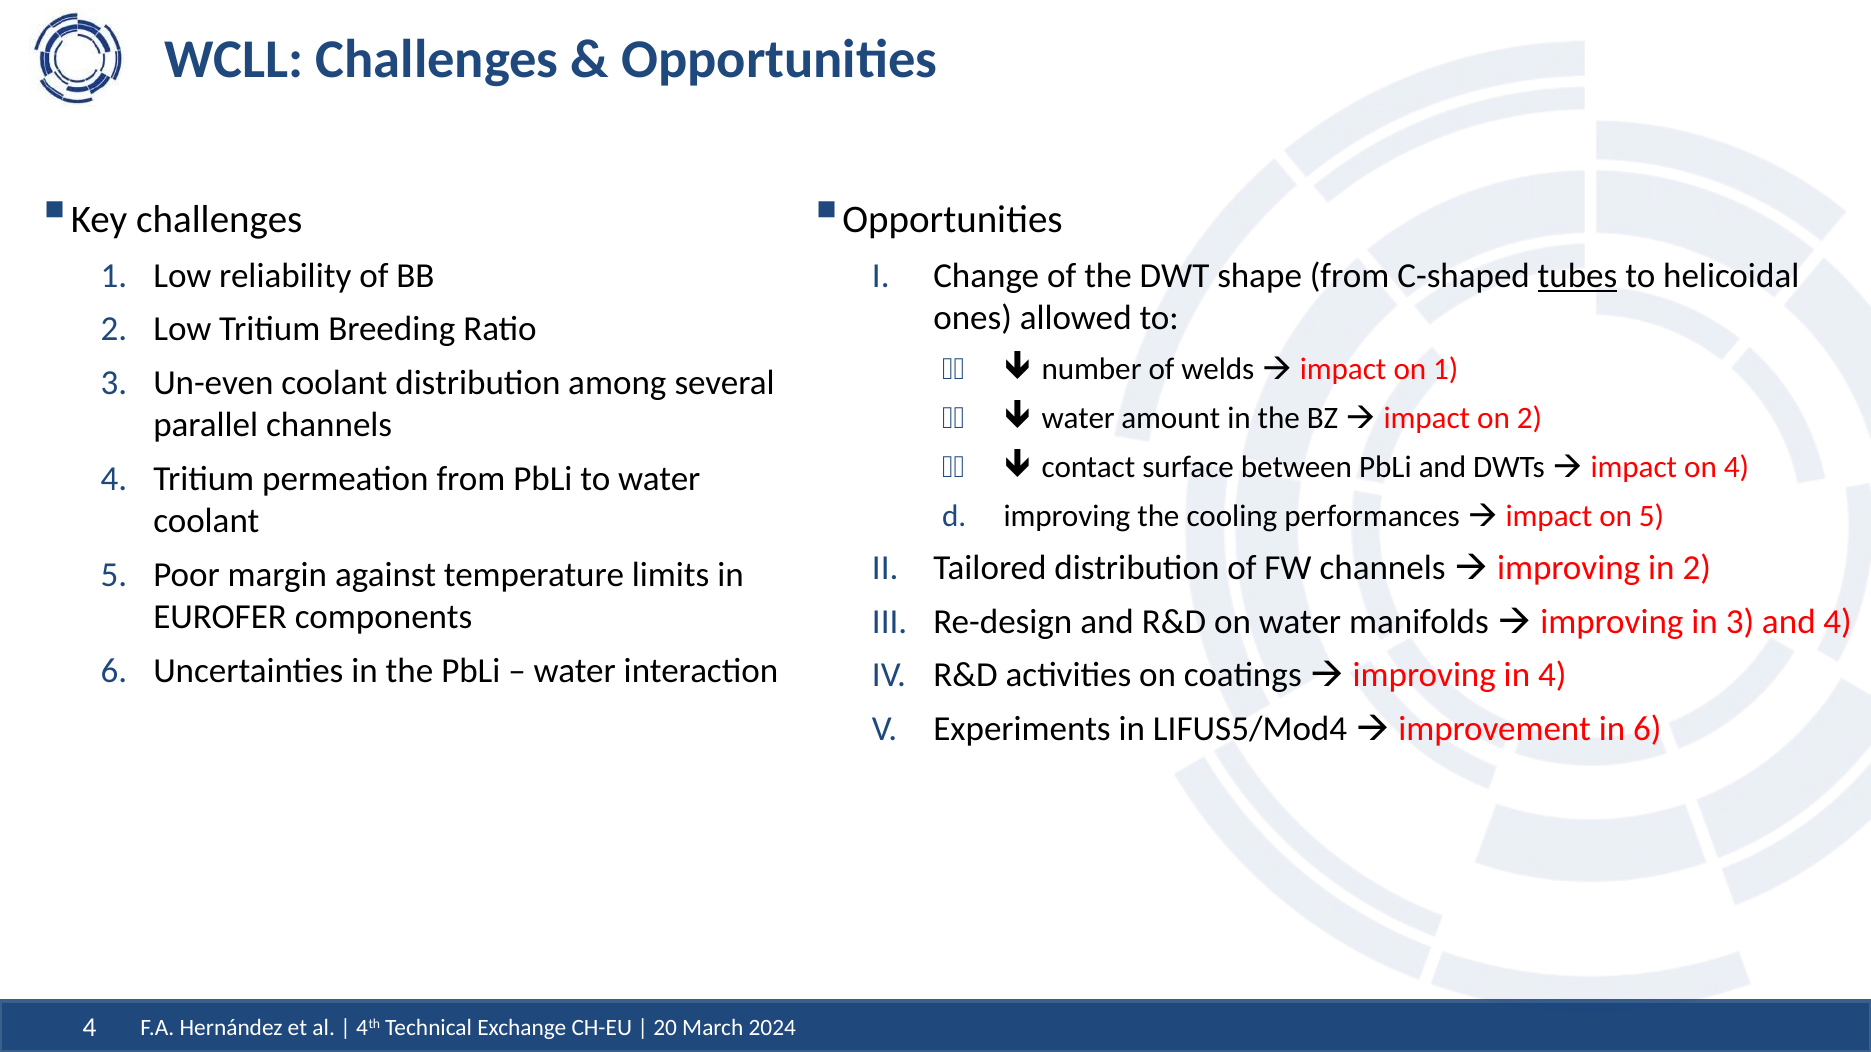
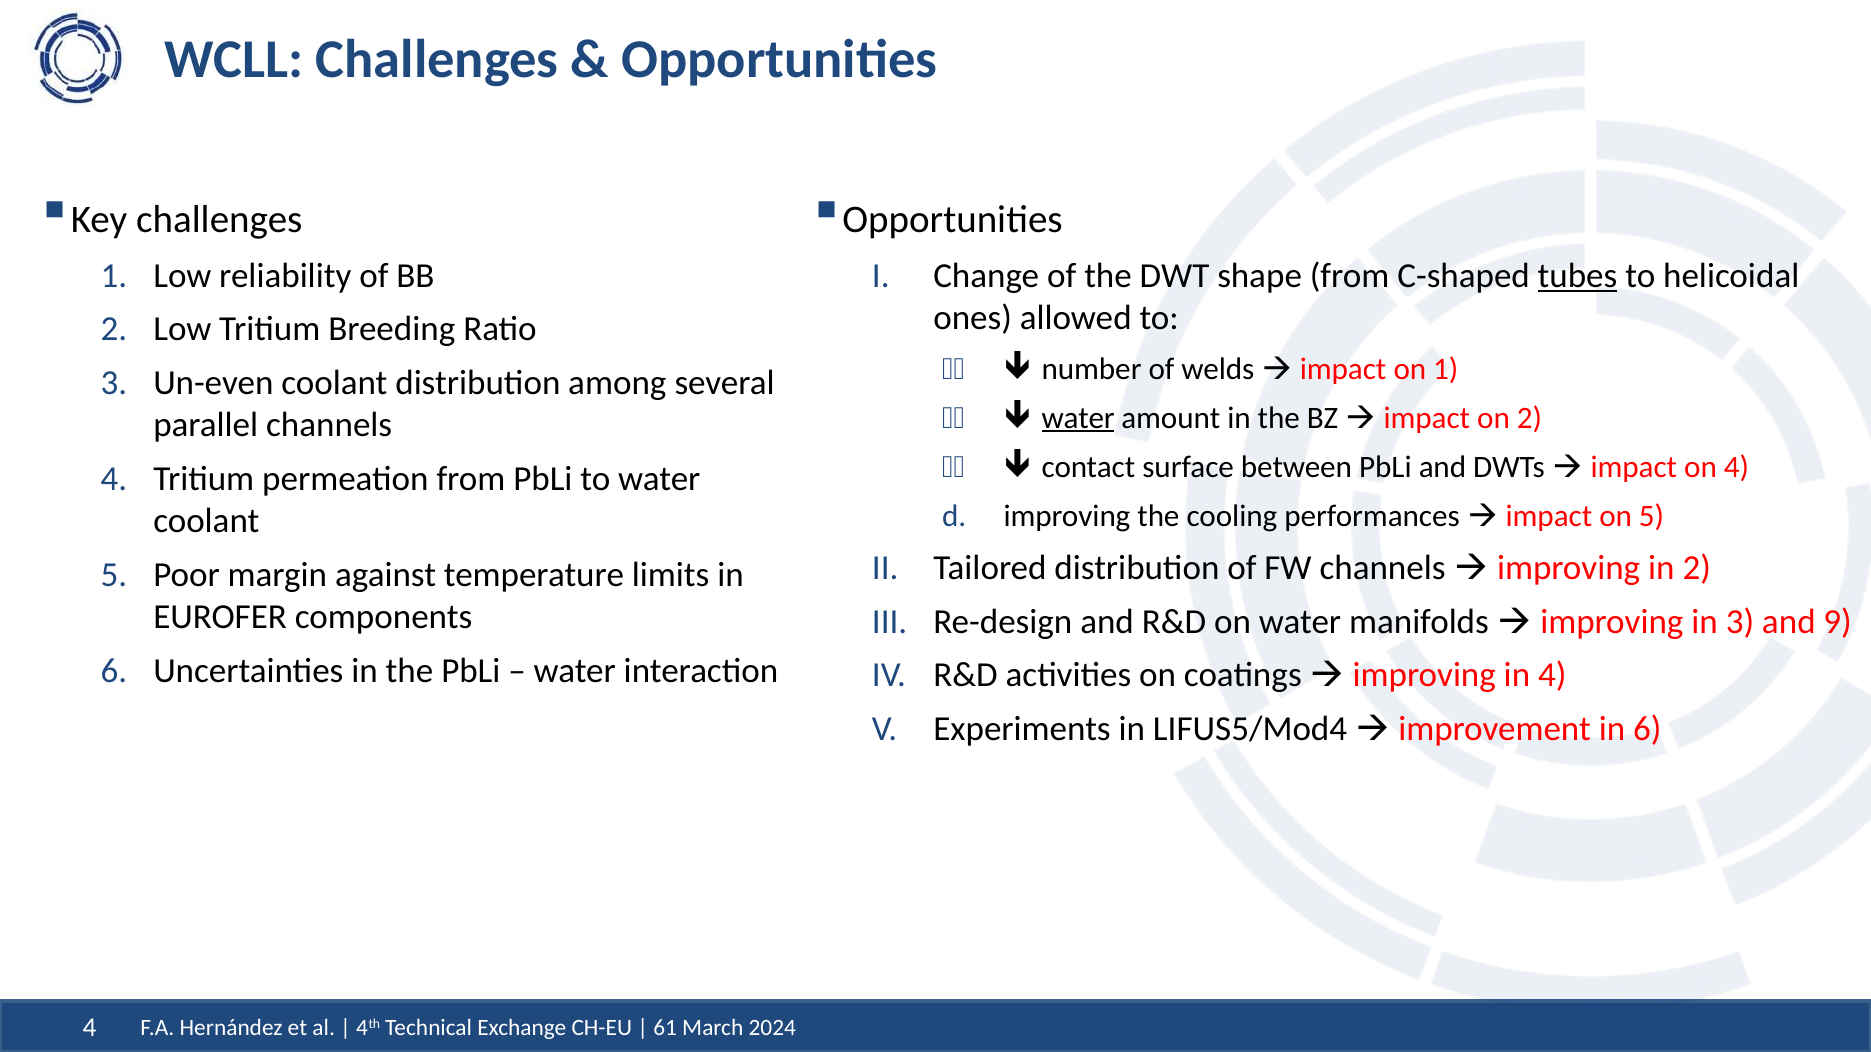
water at (1078, 418) underline: none -> present
and 4: 4 -> 9
20: 20 -> 61
